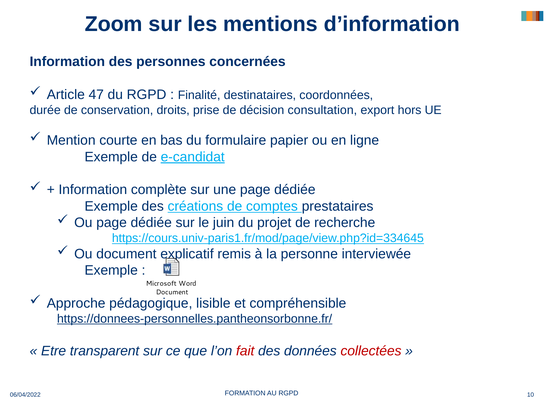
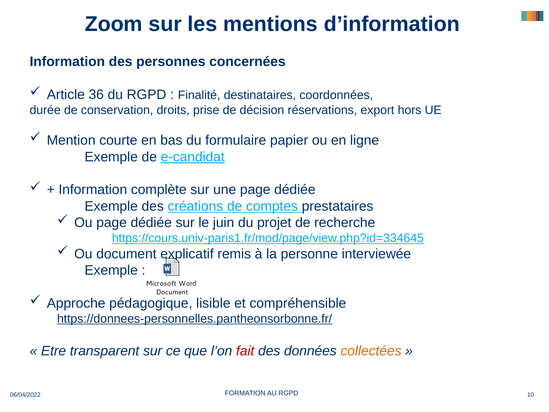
47: 47 -> 36
consultation: consultation -> réservations
collectées colour: red -> orange
